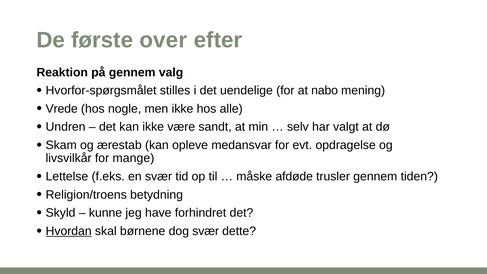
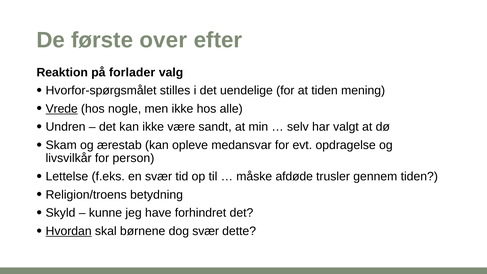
på gennem: gennem -> forlader
at nabo: nabo -> tiden
Vrede underline: none -> present
mange: mange -> person
